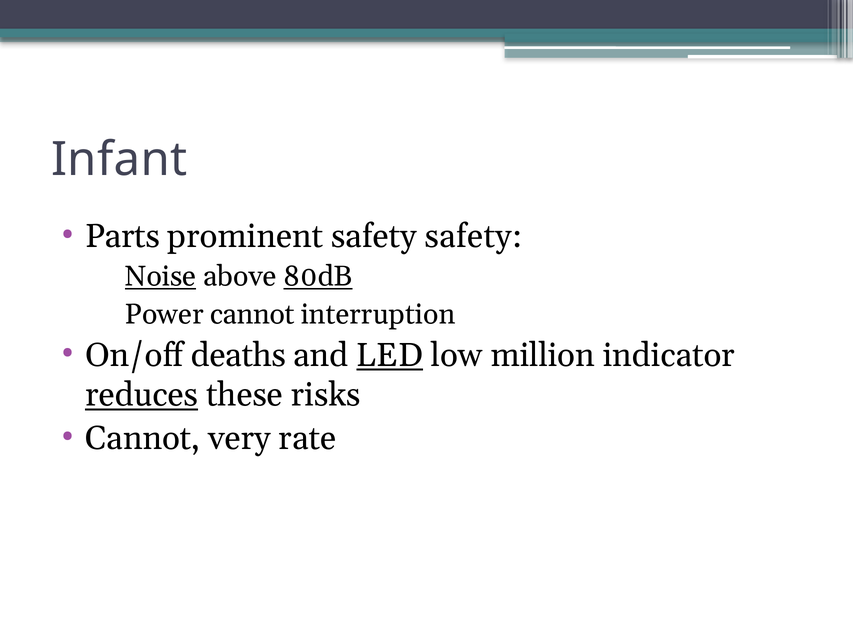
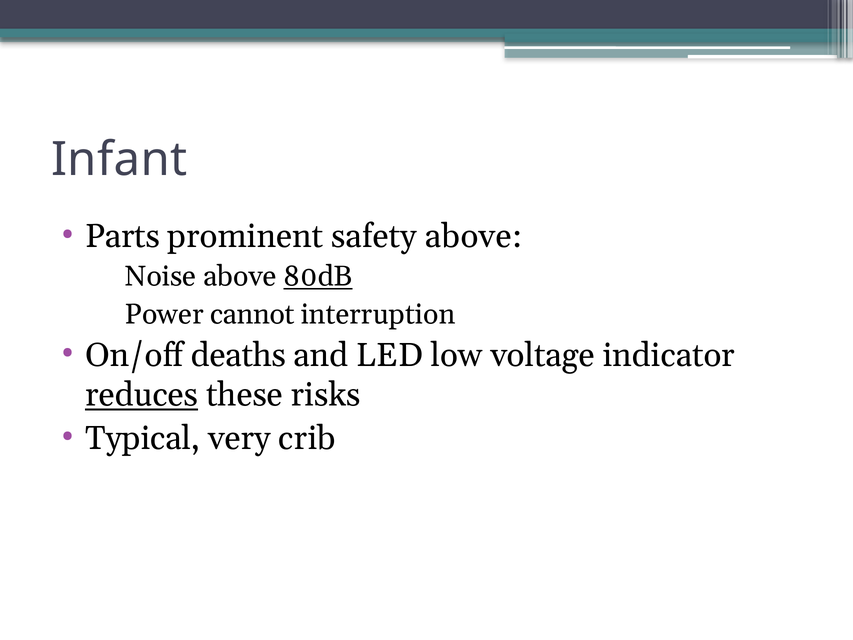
safety safety: safety -> above
Noise underline: present -> none
LED underline: present -> none
million: million -> voltage
Cannot at (143, 438): Cannot -> Typical
rate: rate -> crib
